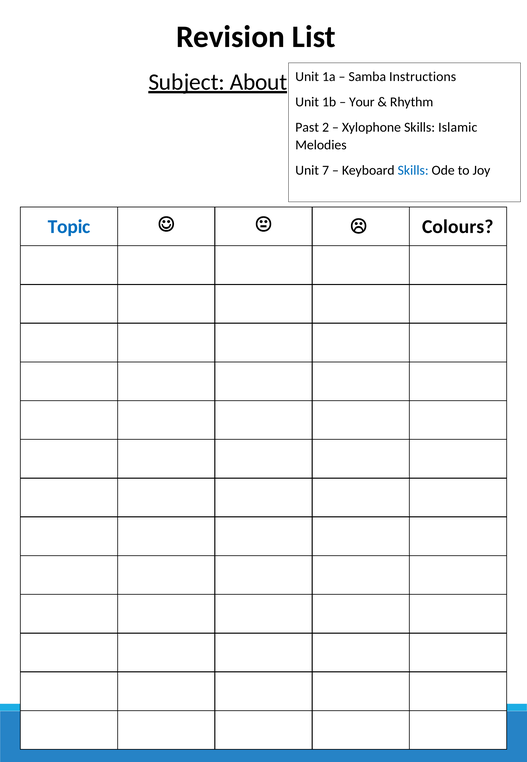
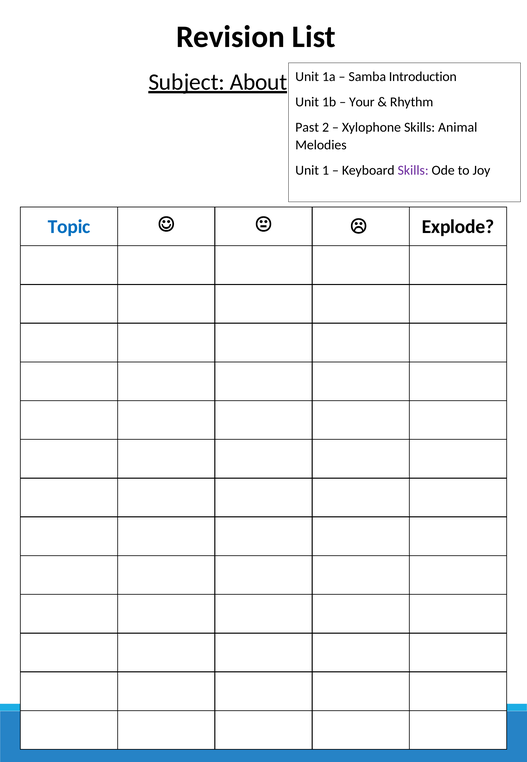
Instructions: Instructions -> Introduction
Islamic: Islamic -> Animal
7: 7 -> 1
Skills at (413, 170) colour: blue -> purple
Colours: Colours -> Explode
